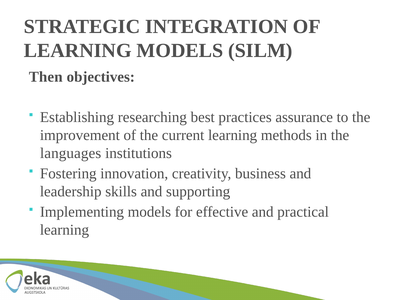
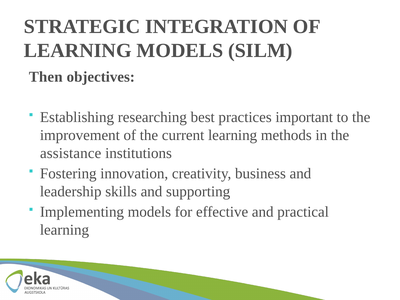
assurance: assurance -> important
languages: languages -> assistance
